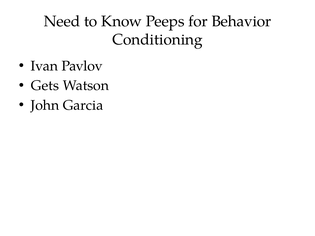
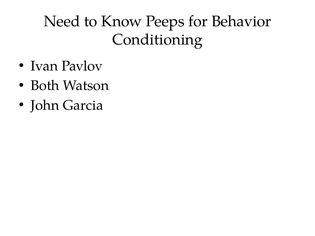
Gets: Gets -> Both
